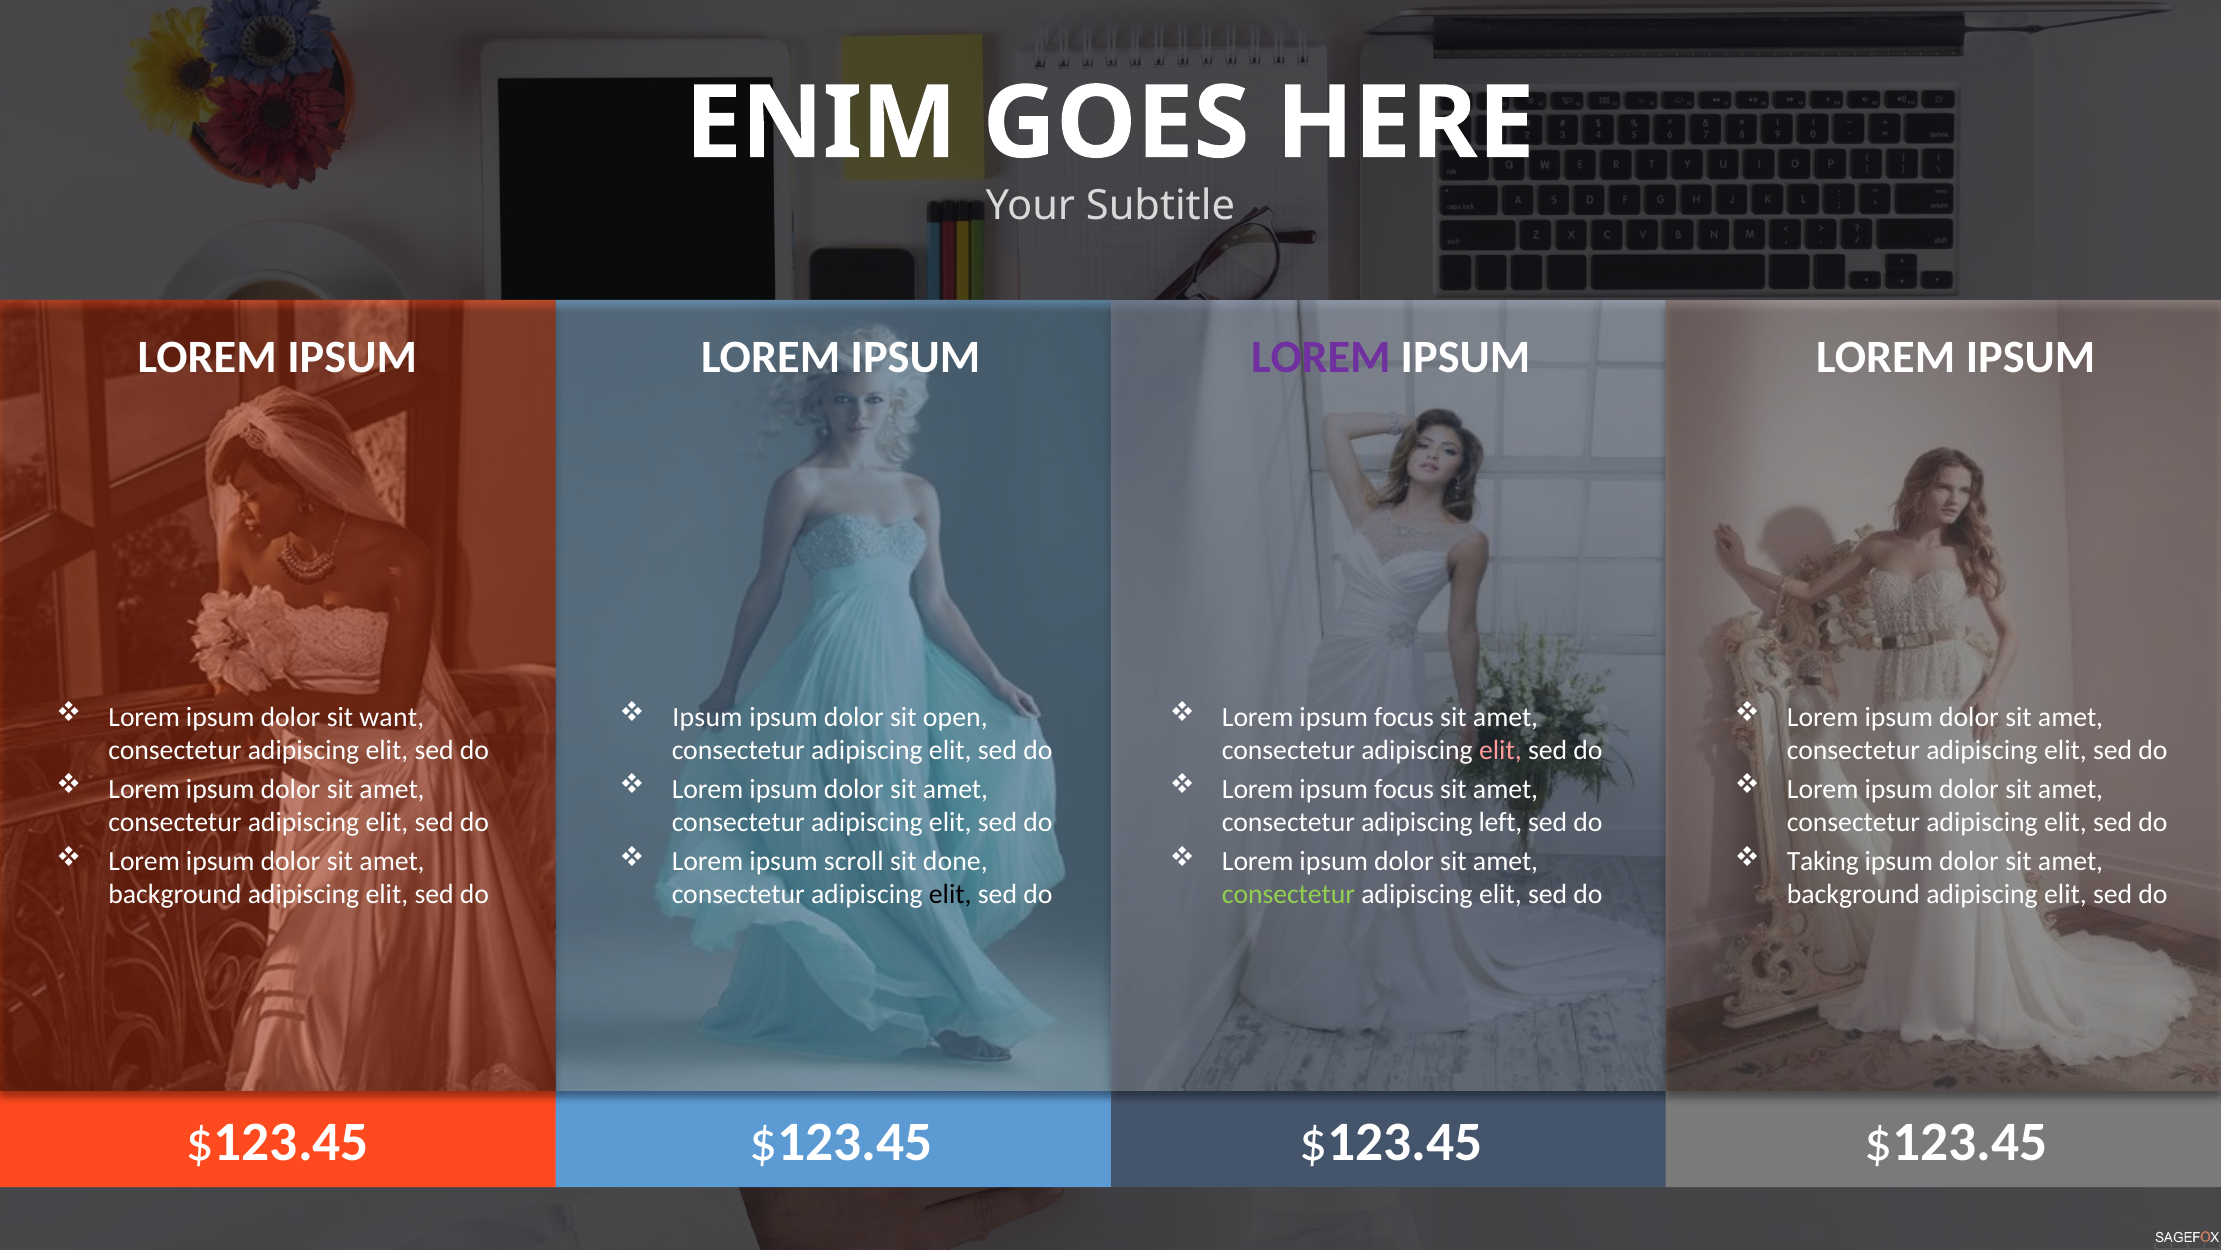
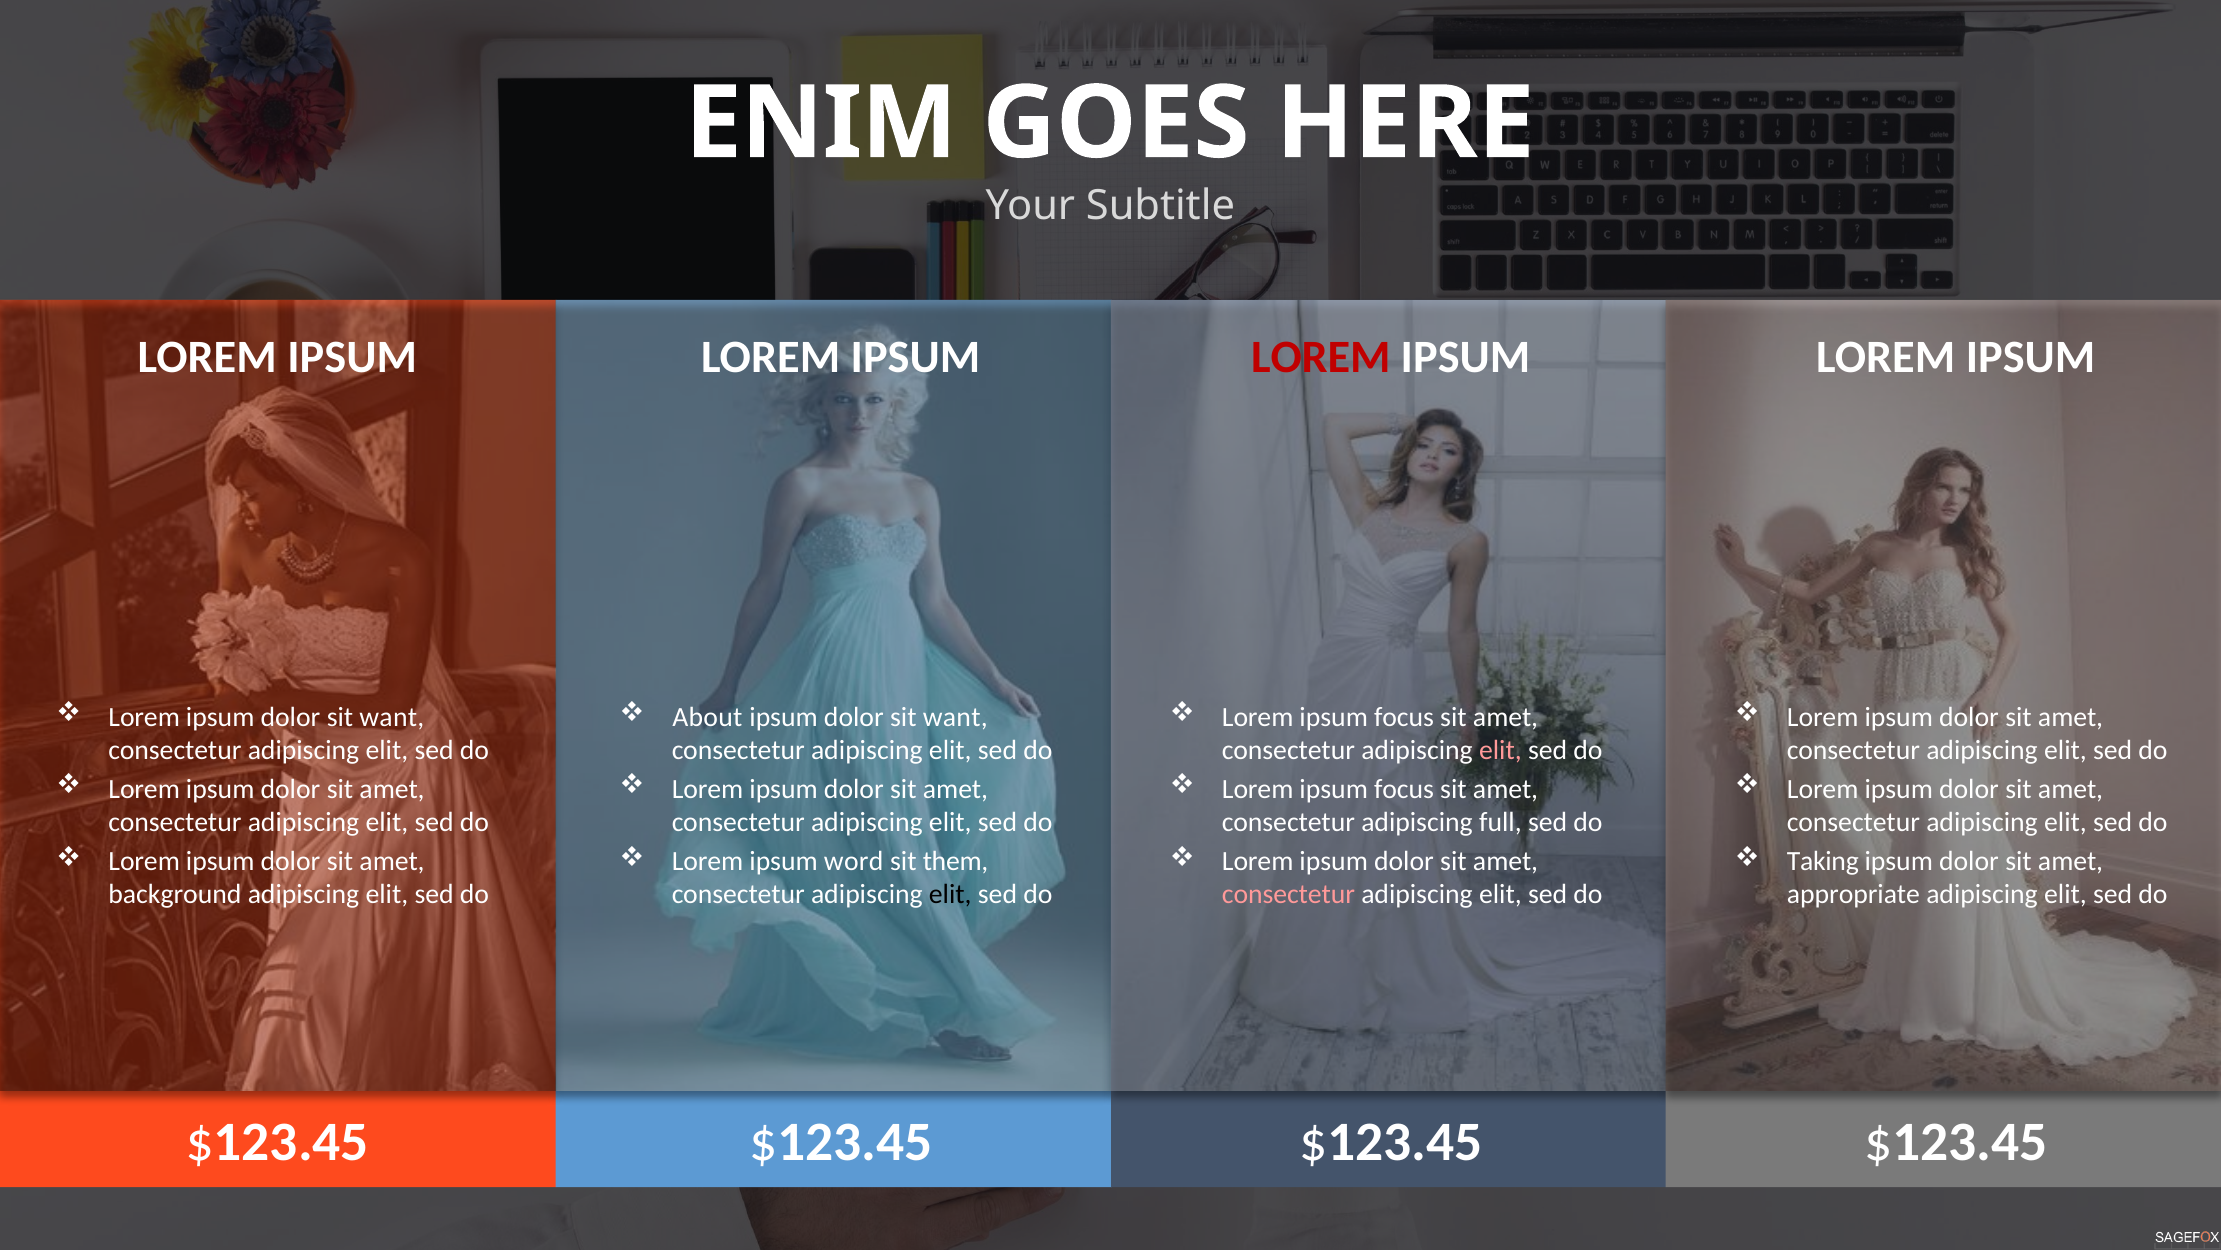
LOREM at (1321, 357) colour: purple -> red
Ipsum at (707, 717): Ipsum -> About
open at (955, 717): open -> want
left: left -> full
scroll: scroll -> word
done: done -> them
consectetur at (1288, 894) colour: light green -> pink
background at (1853, 894): background -> appropriate
